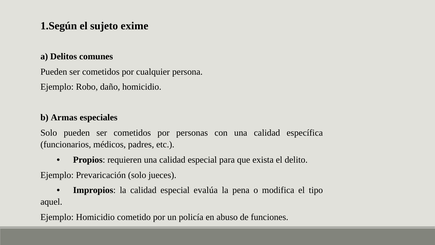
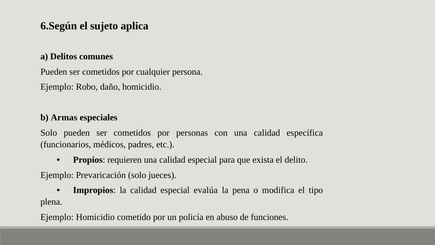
1.Según: 1.Según -> 6.Según
exime: exime -> aplica
aquel: aquel -> plena
